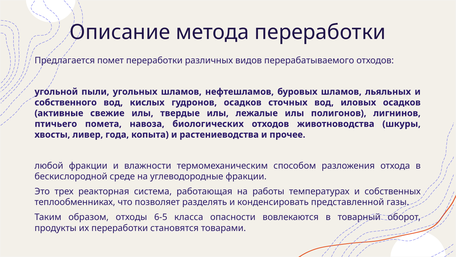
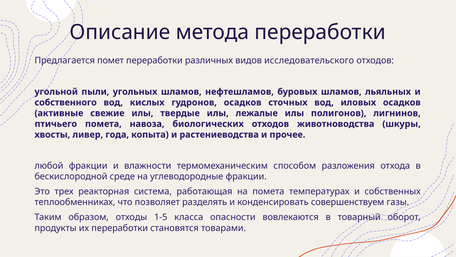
перерабатываемого: перерабатываемого -> исследовательского
на работы: работы -> помета
представленной: представленной -> совершенствуем
6-5: 6-5 -> 1-5
